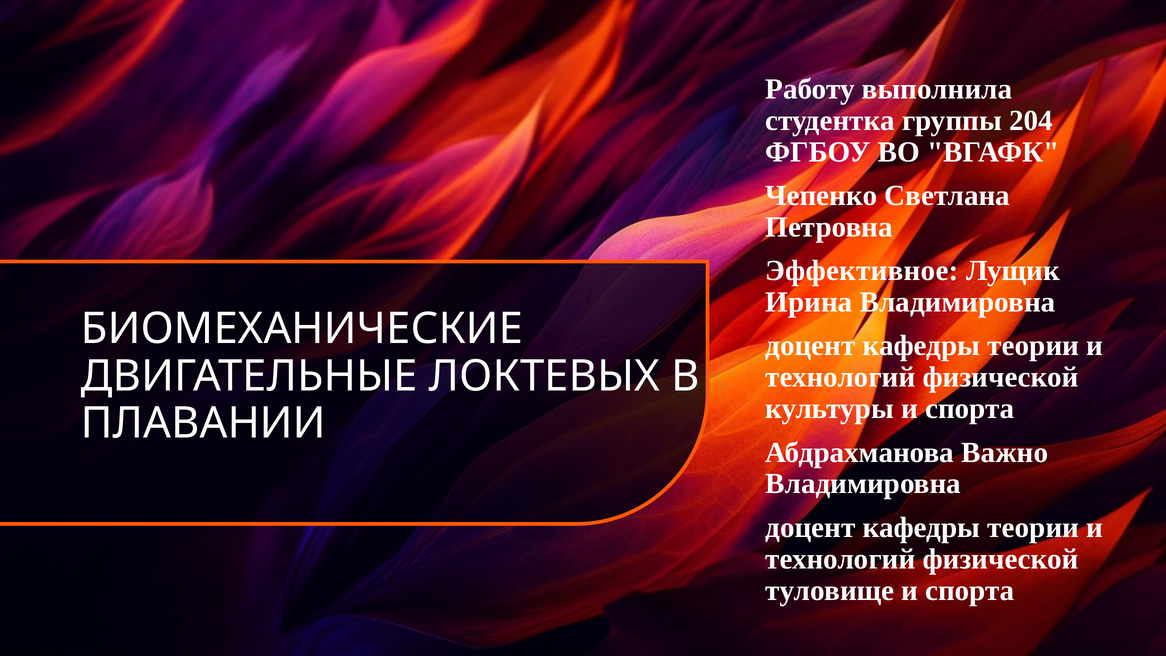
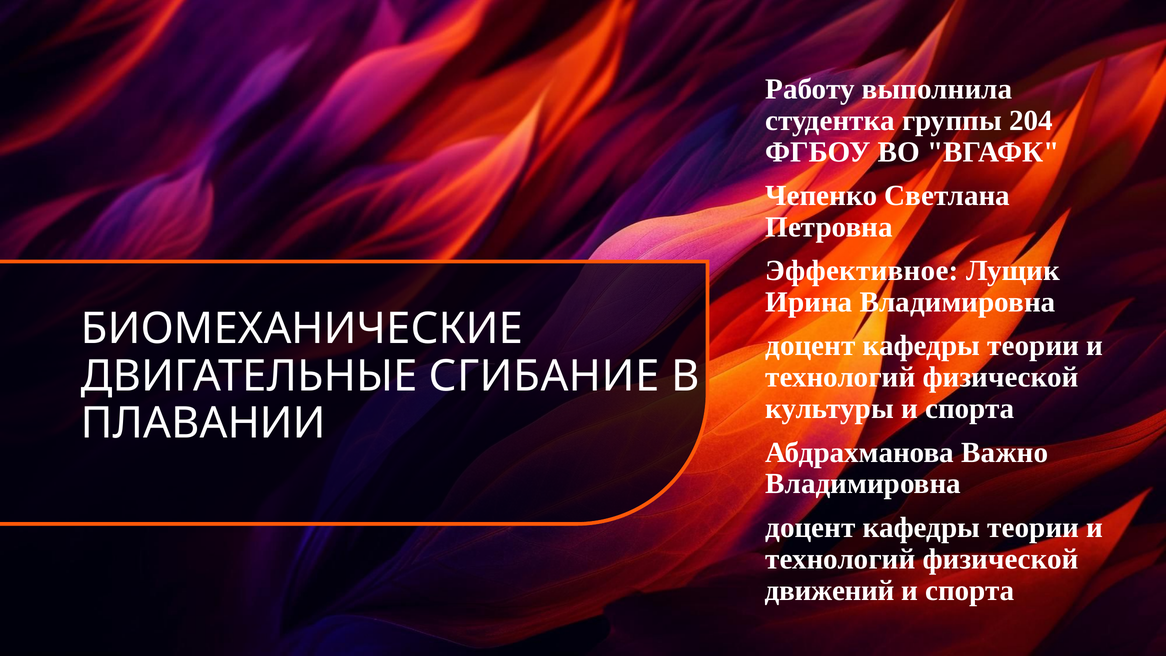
ЛОКТЕВЫХ: ЛОКТЕВЫХ -> СГИБАНИЕ
туловище: туловище -> движений
